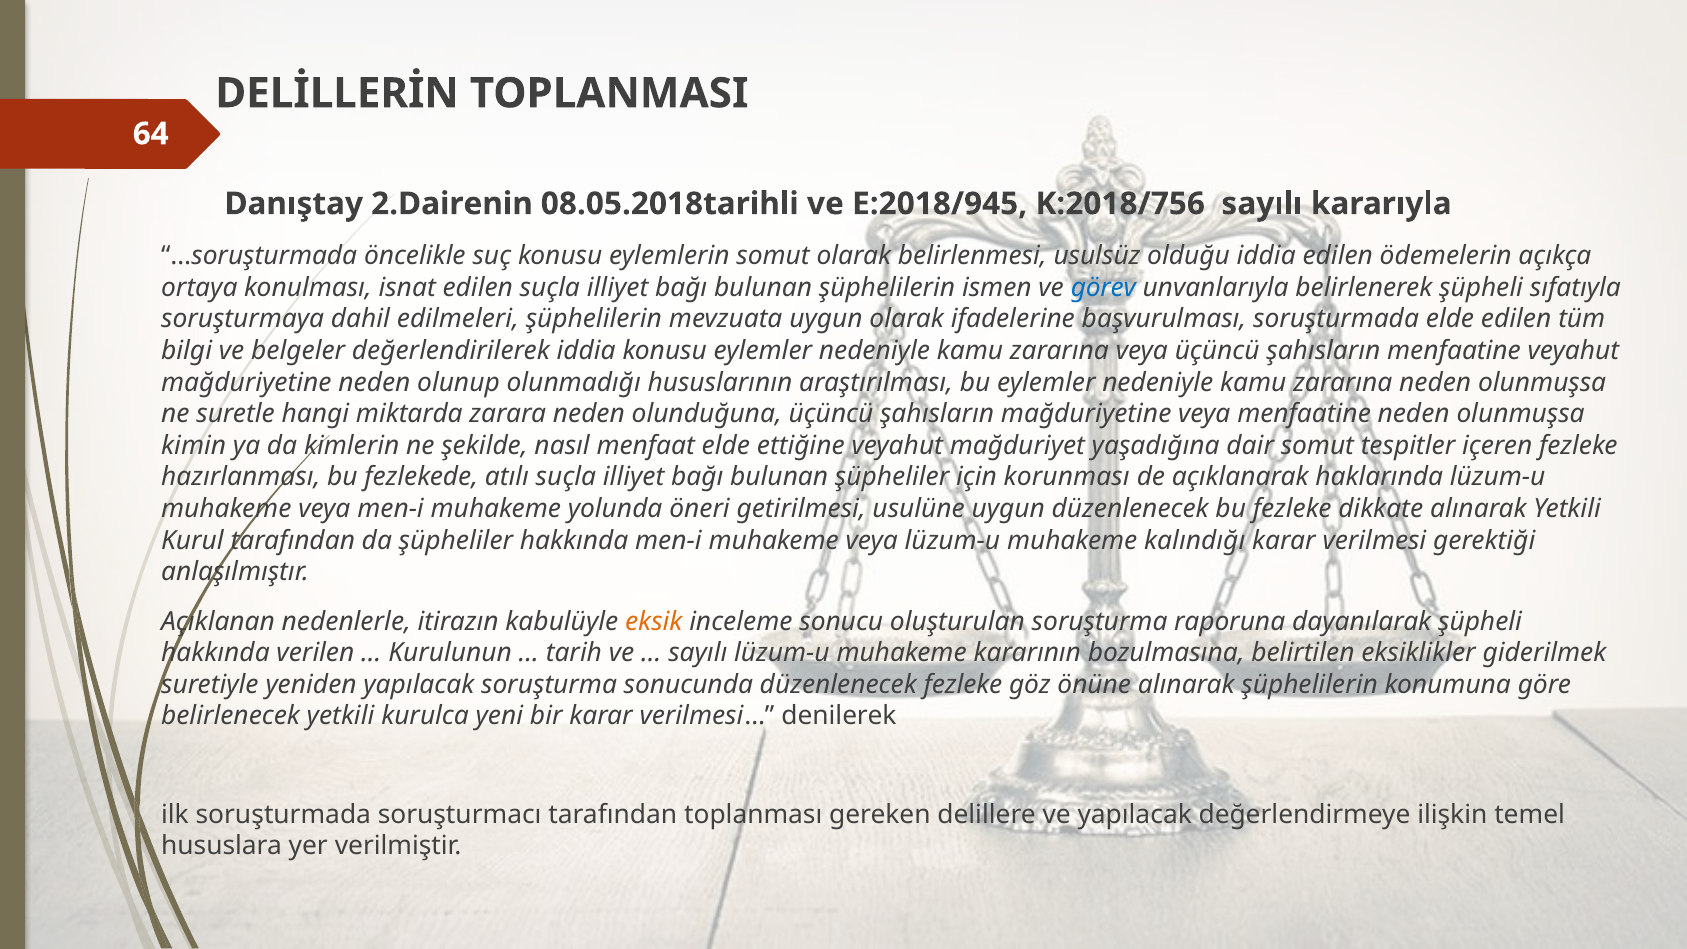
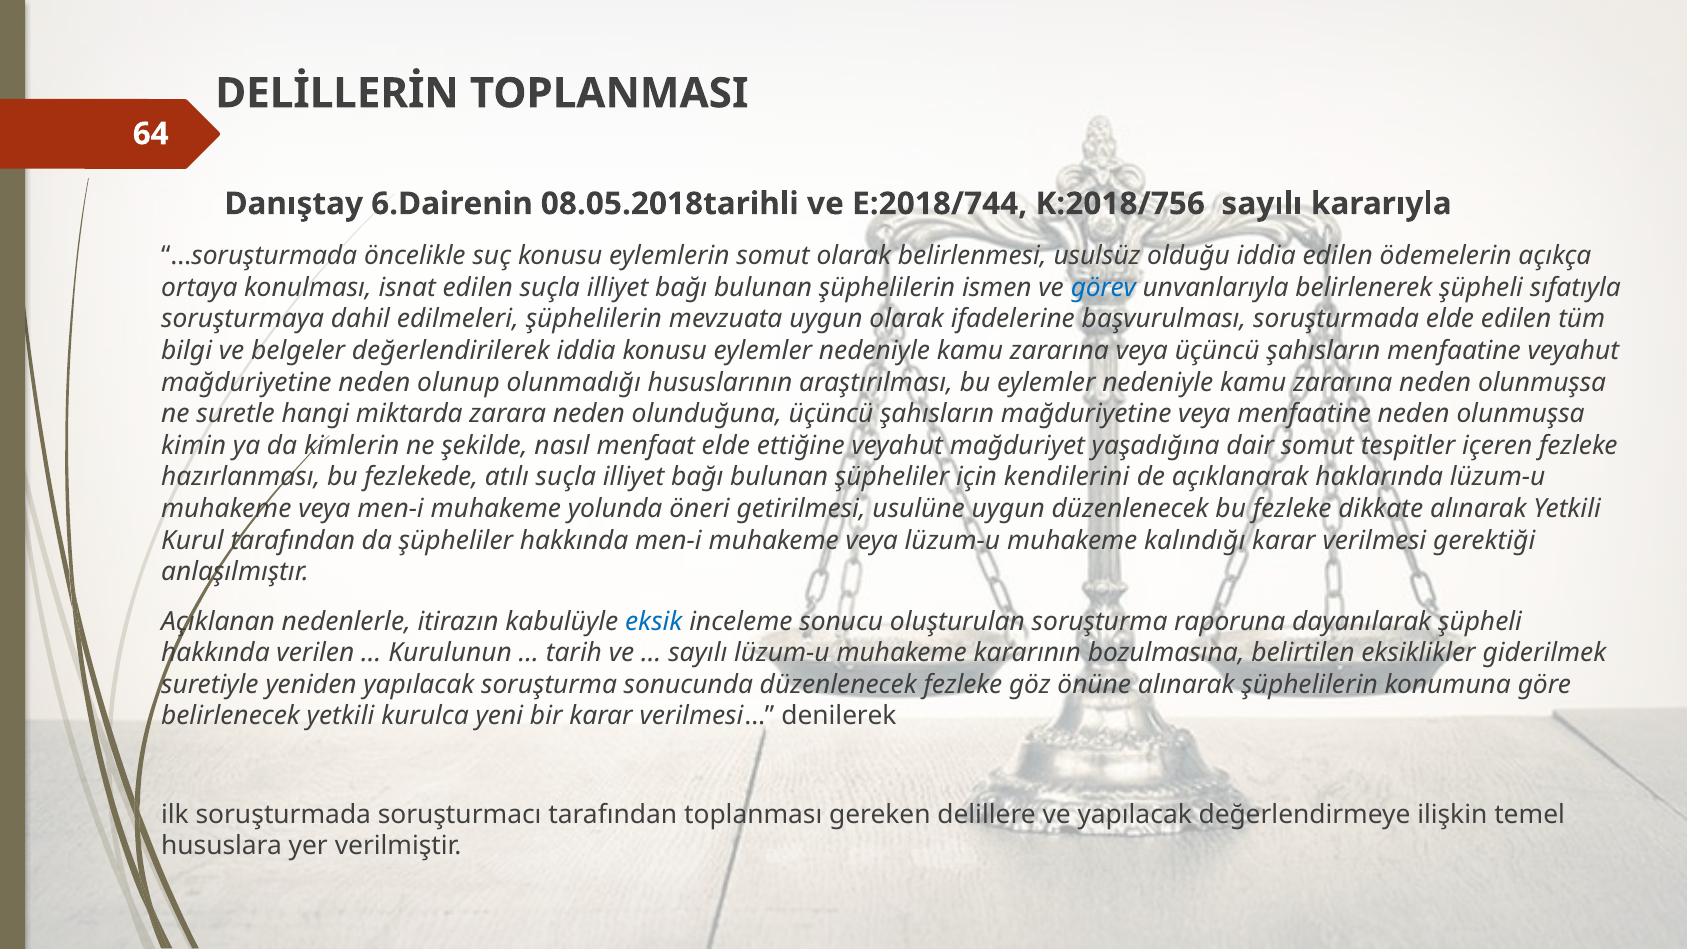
2.Dairenin: 2.Dairenin -> 6.Dairenin
E:2018/945: E:2018/945 -> E:2018/744
korunması: korunması -> kendilerini
eksik colour: orange -> blue
